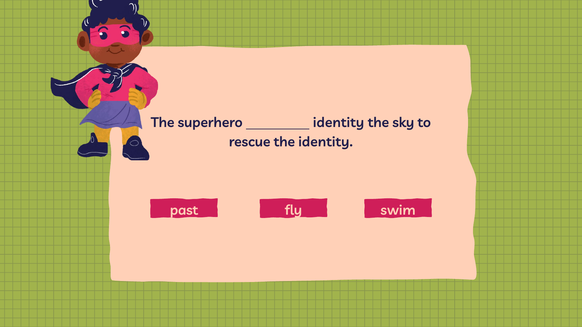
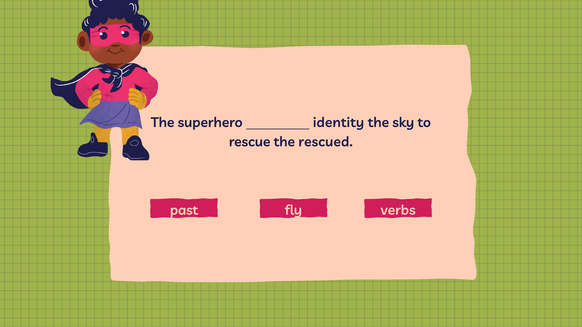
the identity: identity -> rescued
swim: swim -> verbs
